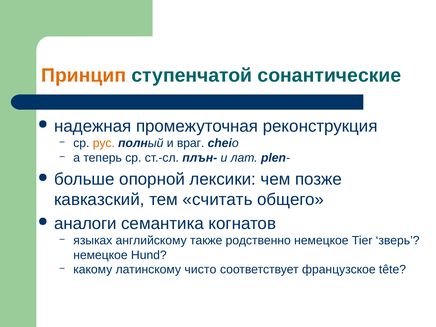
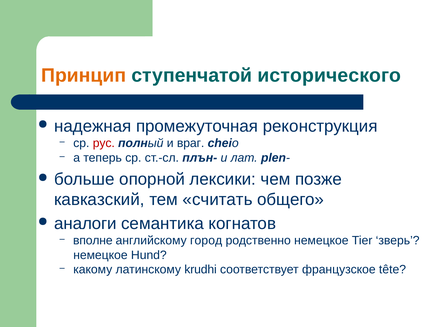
сонантические: сонантические -> исторического
рус colour: orange -> red
языках: языках -> вполне
также: также -> город
чисто: чисто -> krudhi
